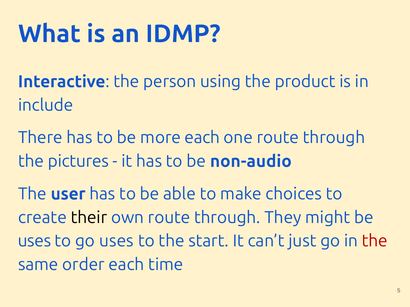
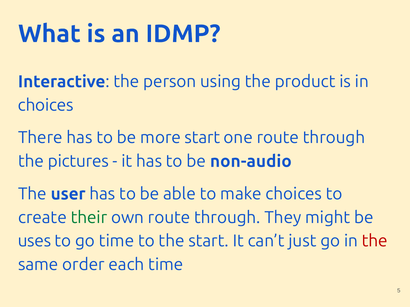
include at (46, 105): include -> choices
more each: each -> start
their colour: black -> green
go uses: uses -> time
